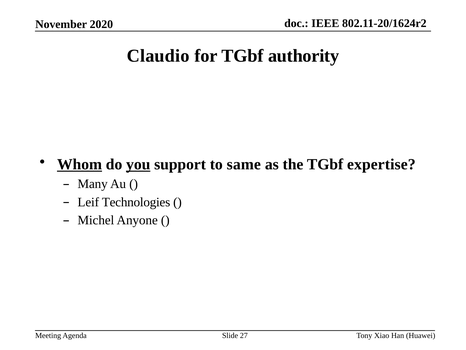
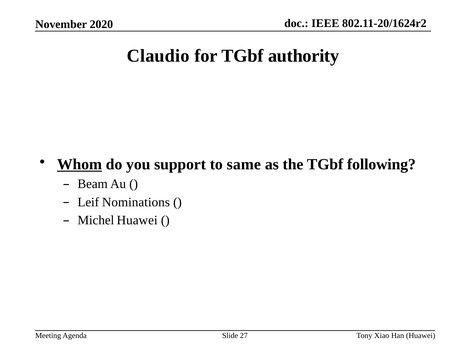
you underline: present -> none
expertise: expertise -> following
Many: Many -> Beam
Technologies: Technologies -> Nominations
Michel Anyone: Anyone -> Huawei
